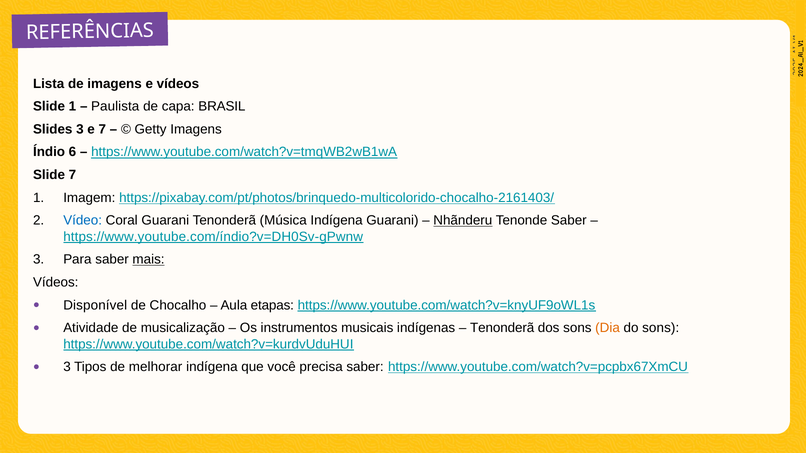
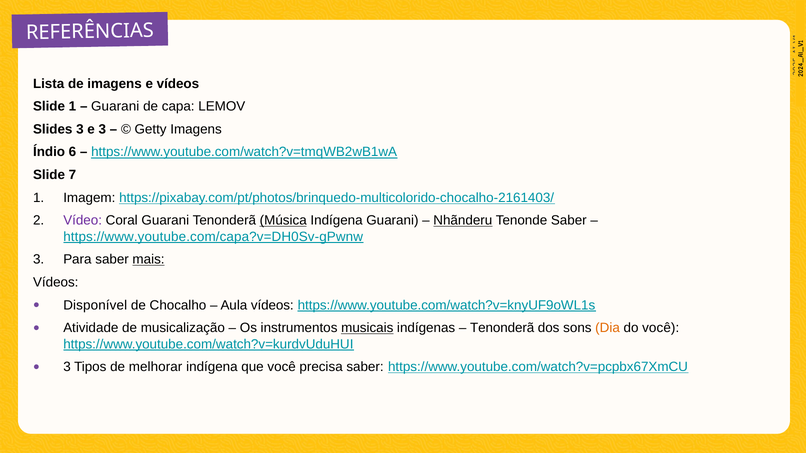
Paulista at (115, 107): Paulista -> Guarani
BRASIL: BRASIL -> LEMOV
e 7: 7 -> 3
Vídeo colour: blue -> purple
Música underline: none -> present
https://www.youtube.com/índio?v=DH0Sv-gPwnw: https://www.youtube.com/índio?v=DH0Sv-gPwnw -> https://www.youtube.com/capa?v=DH0Sv-gPwnw
Aula etapas: etapas -> vídeos
musicais underline: none -> present
do sons: sons -> você
